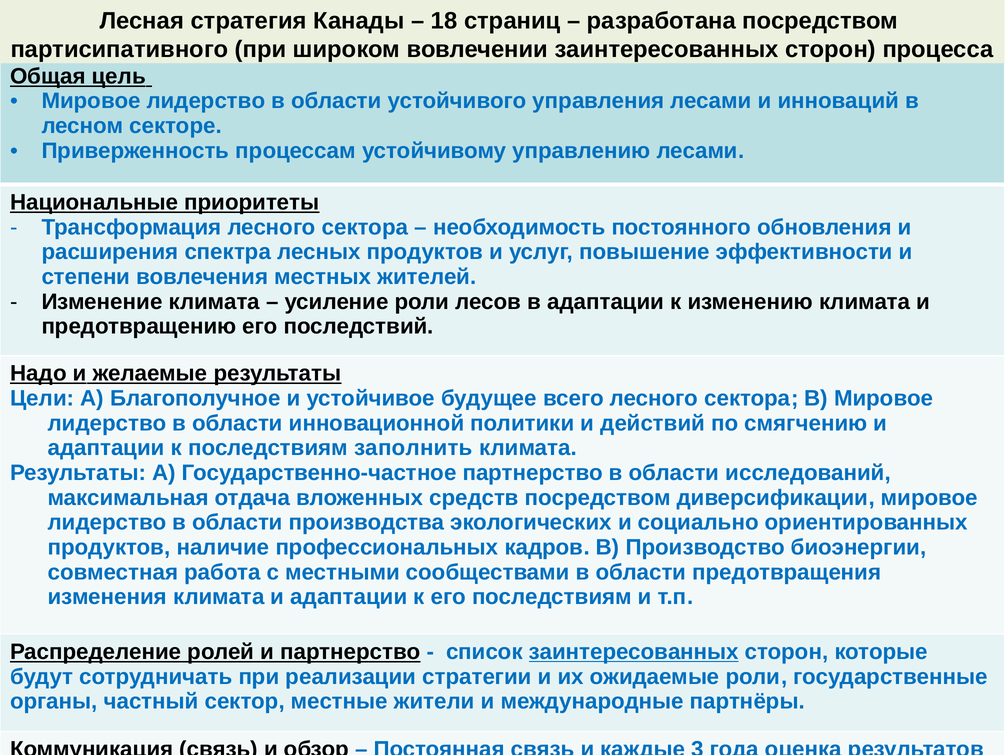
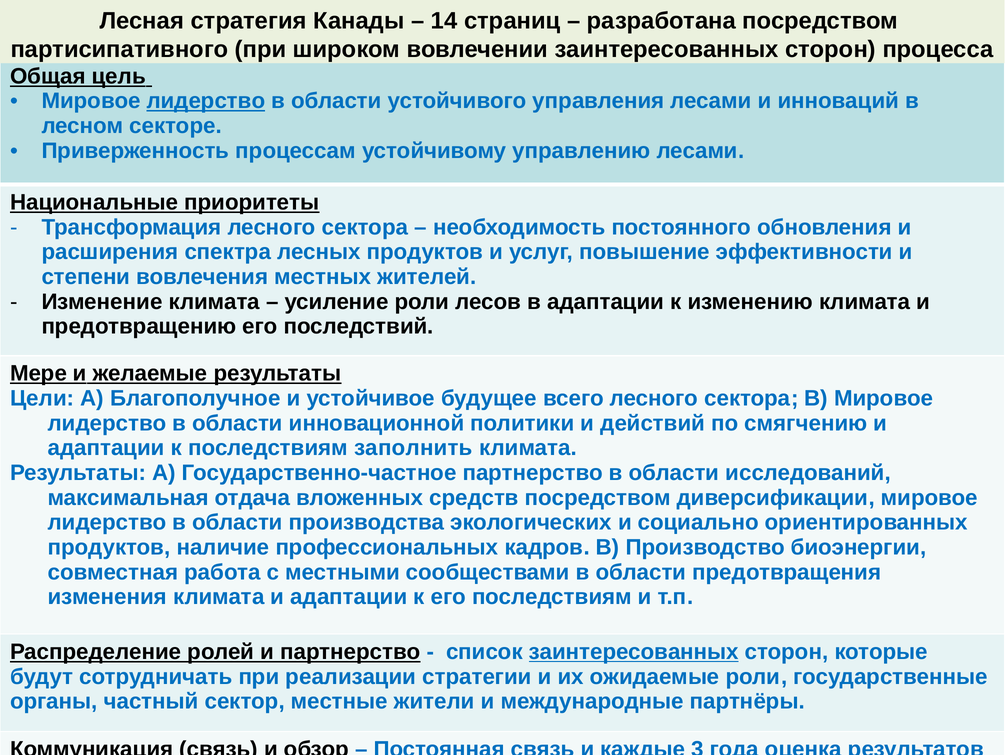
18: 18 -> 14
лидерство at (206, 101) underline: none -> present
Надо: Надо -> Мере
